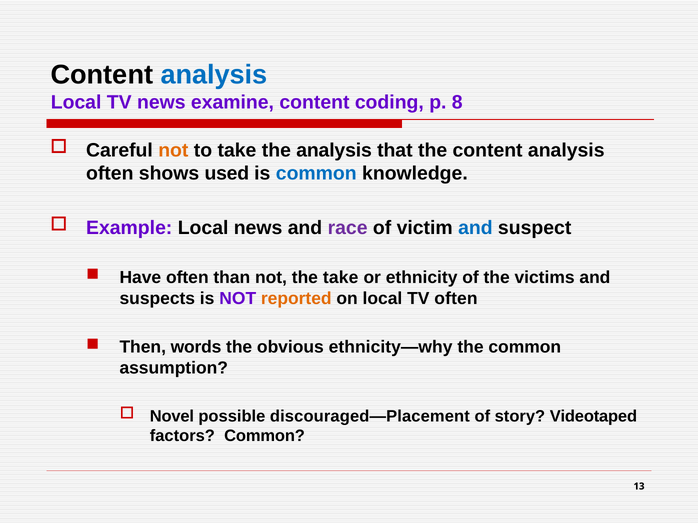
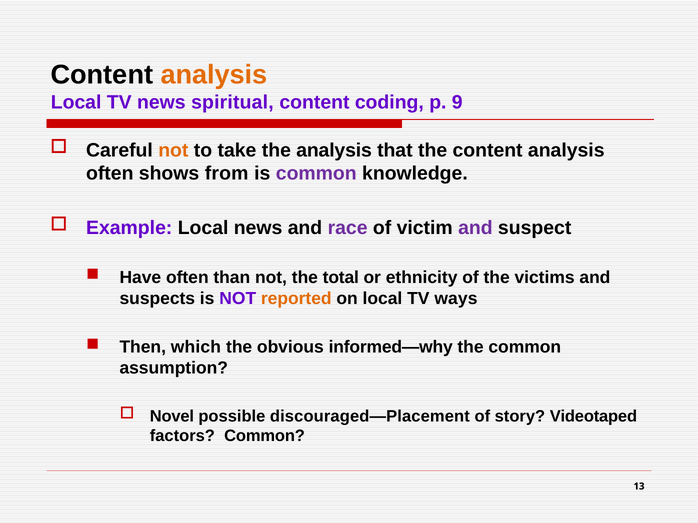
analysis at (214, 75) colour: blue -> orange
examine: examine -> spiritual
8: 8 -> 9
used: used -> from
common at (316, 174) colour: blue -> purple
and at (475, 228) colour: blue -> purple
the take: take -> total
TV often: often -> ways
words: words -> which
ethnicity—why: ethnicity—why -> informed—why
